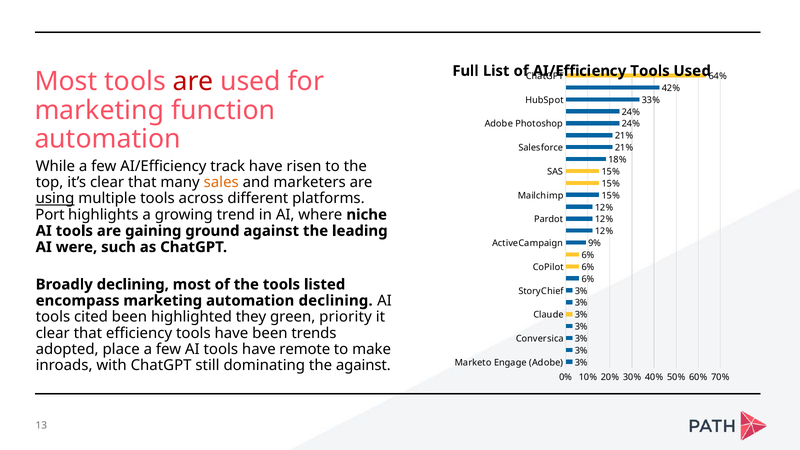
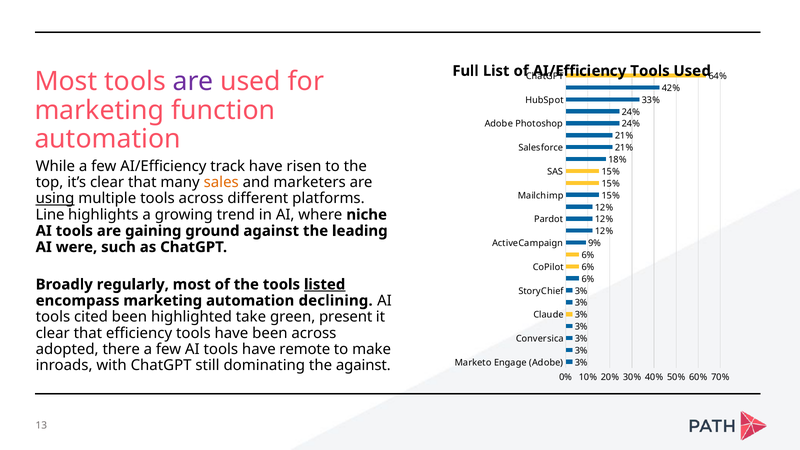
are at (193, 81) colour: red -> purple
Port: Port -> Line
Broadly declining: declining -> regularly
listed underline: none -> present
they: they -> take
priority: priority -> present
been trends: trends -> across
place: place -> there
